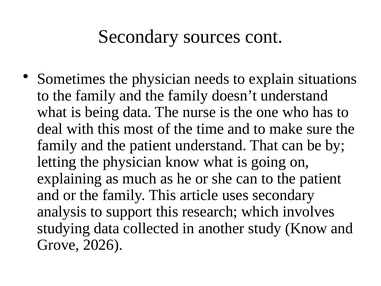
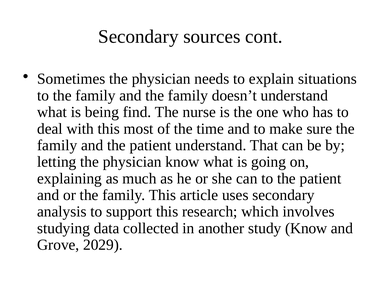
being data: data -> find
2026: 2026 -> 2029
